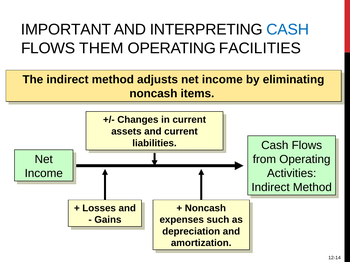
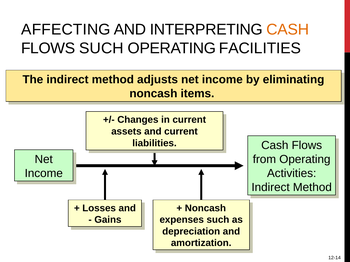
IMPORTANT: IMPORTANT -> AFFECTING
CASH at (288, 30) colour: blue -> orange
FLOWS THEM: THEM -> SUCH
